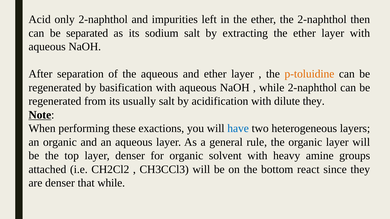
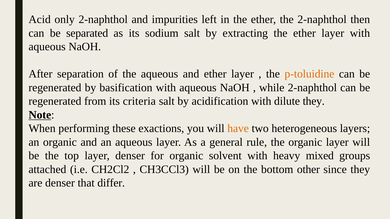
usually: usually -> criteria
have colour: blue -> orange
amine: amine -> mixed
react: react -> other
that while: while -> differ
